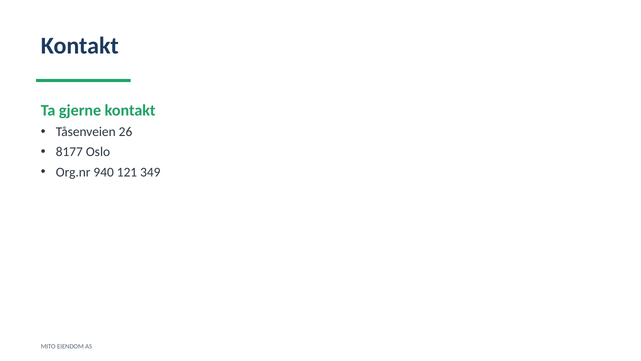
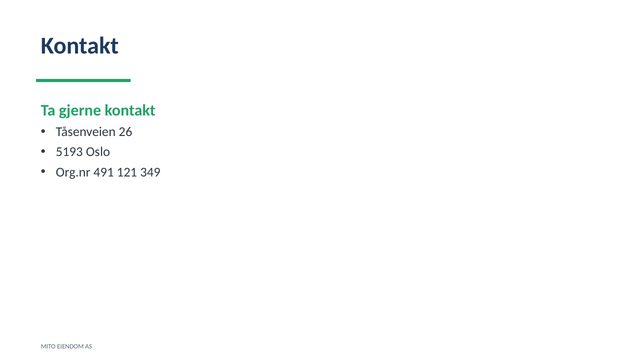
8177: 8177 -> 5193
940: 940 -> 491
